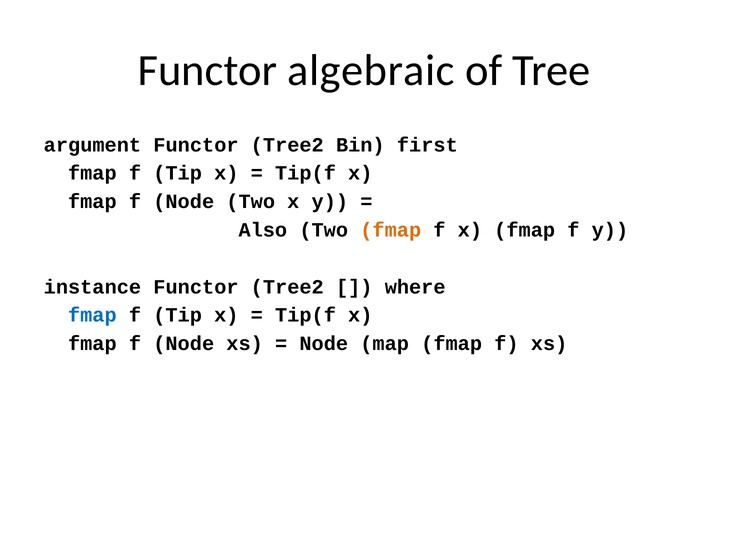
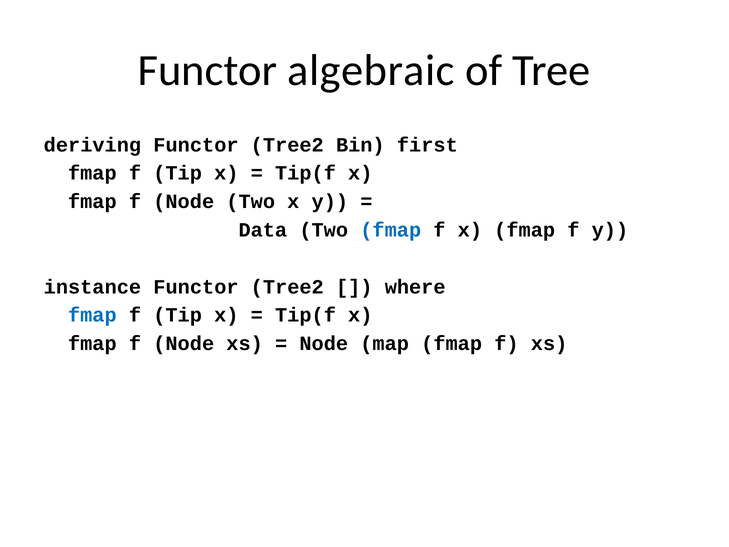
argument: argument -> deriving
Also: Also -> Data
fmap at (391, 230) colour: orange -> blue
